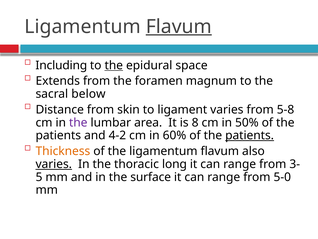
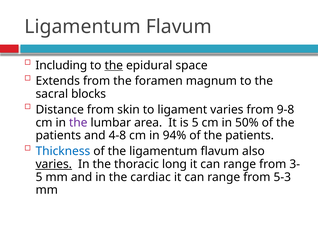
Flavum at (179, 27) underline: present -> none
below: below -> blocks
5-8: 5-8 -> 9-8
is 8: 8 -> 5
4-2: 4-2 -> 4-8
60%: 60% -> 94%
patients at (250, 135) underline: present -> none
Thickness colour: orange -> blue
surface: surface -> cardiac
5-0: 5-0 -> 5-3
